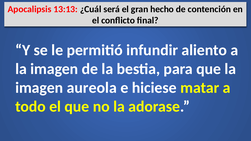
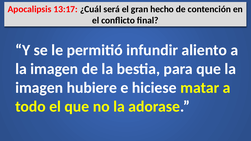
13:13: 13:13 -> 13:17
aureola: aureola -> hubiere
